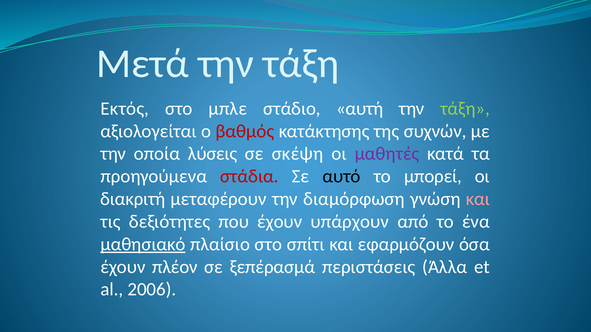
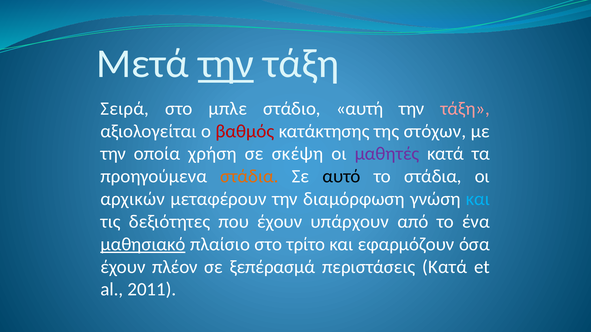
την at (226, 64) underline: none -> present
Εκτός: Εκτός -> Σειρά
τάξη at (465, 109) colour: light green -> pink
συχνών: συχνών -> στόχων
λύσεις: λύσεις -> χρήση
στάδια at (249, 177) colour: red -> orange
το μπορεί: μπορεί -> στάδια
διακριτή: διακριτή -> αρχικών
και at (478, 199) colour: pink -> light blue
σπίτι: σπίτι -> τρίτο
περιστάσεις Άλλα: Άλλα -> Κατά
2006: 2006 -> 2011
